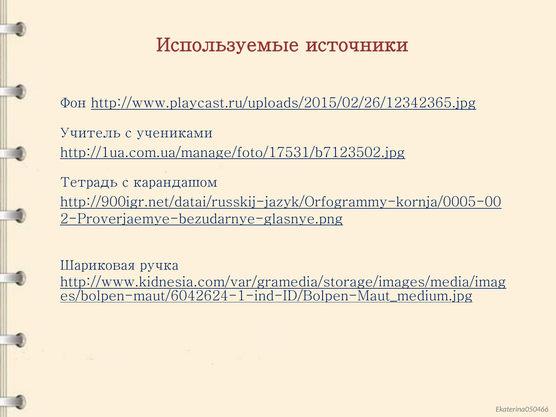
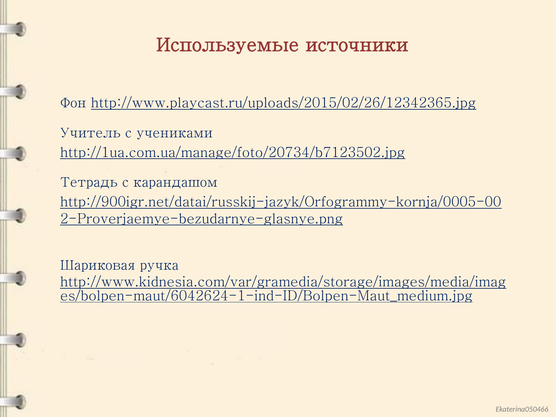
http://1ua.com.ua/manage/foto/17531/b7123502.jpg: http://1ua.com.ua/manage/foto/17531/b7123502.jpg -> http://1ua.com.ua/manage/foto/20734/b7123502.jpg
